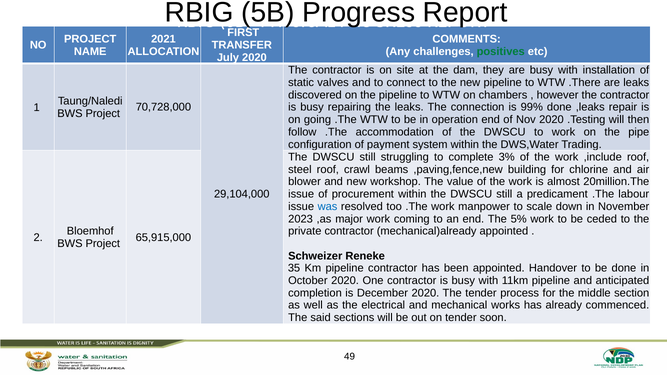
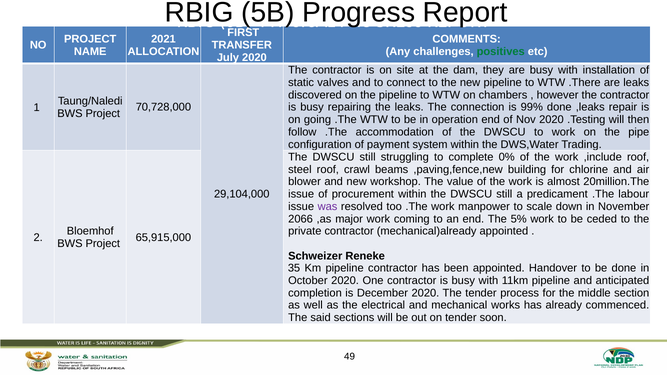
3%: 3% -> 0%
was colour: blue -> purple
2023: 2023 -> 2066
